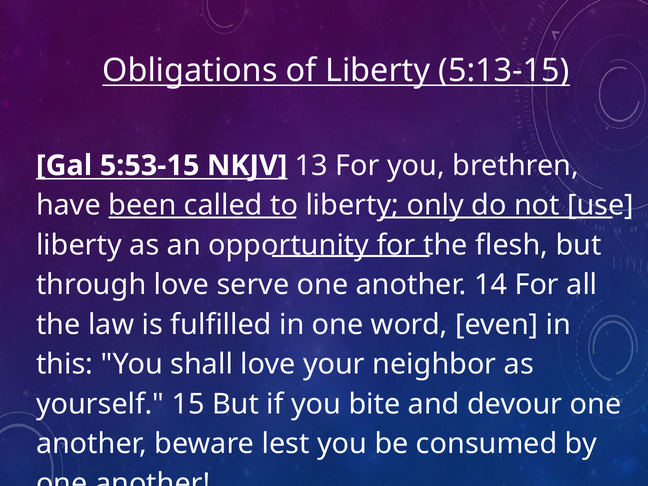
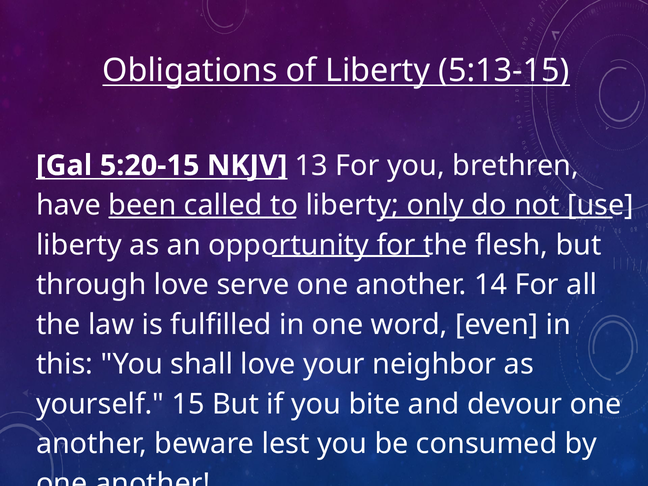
5:53-15: 5:53-15 -> 5:20-15
